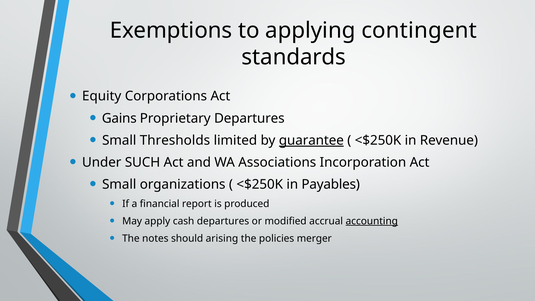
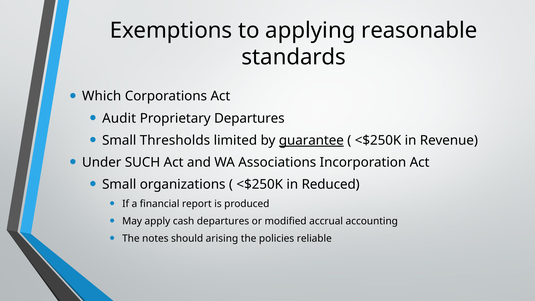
contingent: contingent -> reasonable
Equity: Equity -> Which
Gains: Gains -> Audit
Payables: Payables -> Reduced
accounting underline: present -> none
merger: merger -> reliable
